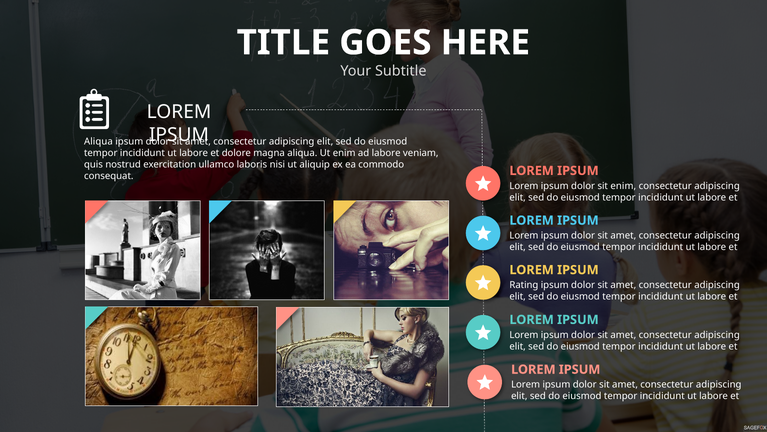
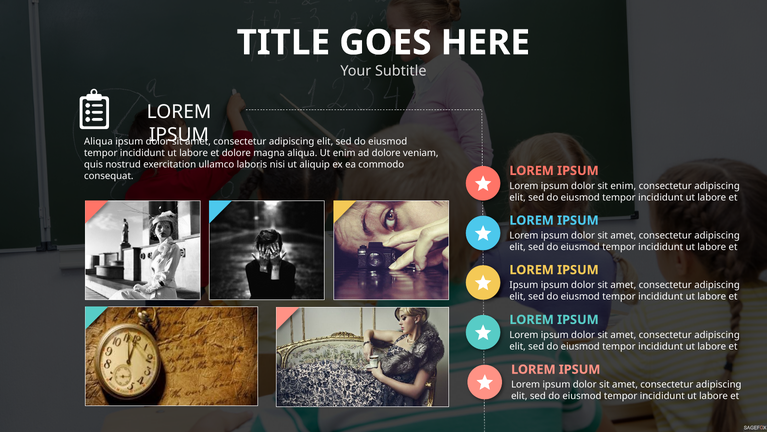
ad labore: labore -> dolore
Rating at (524, 285): Rating -> Ipsum
